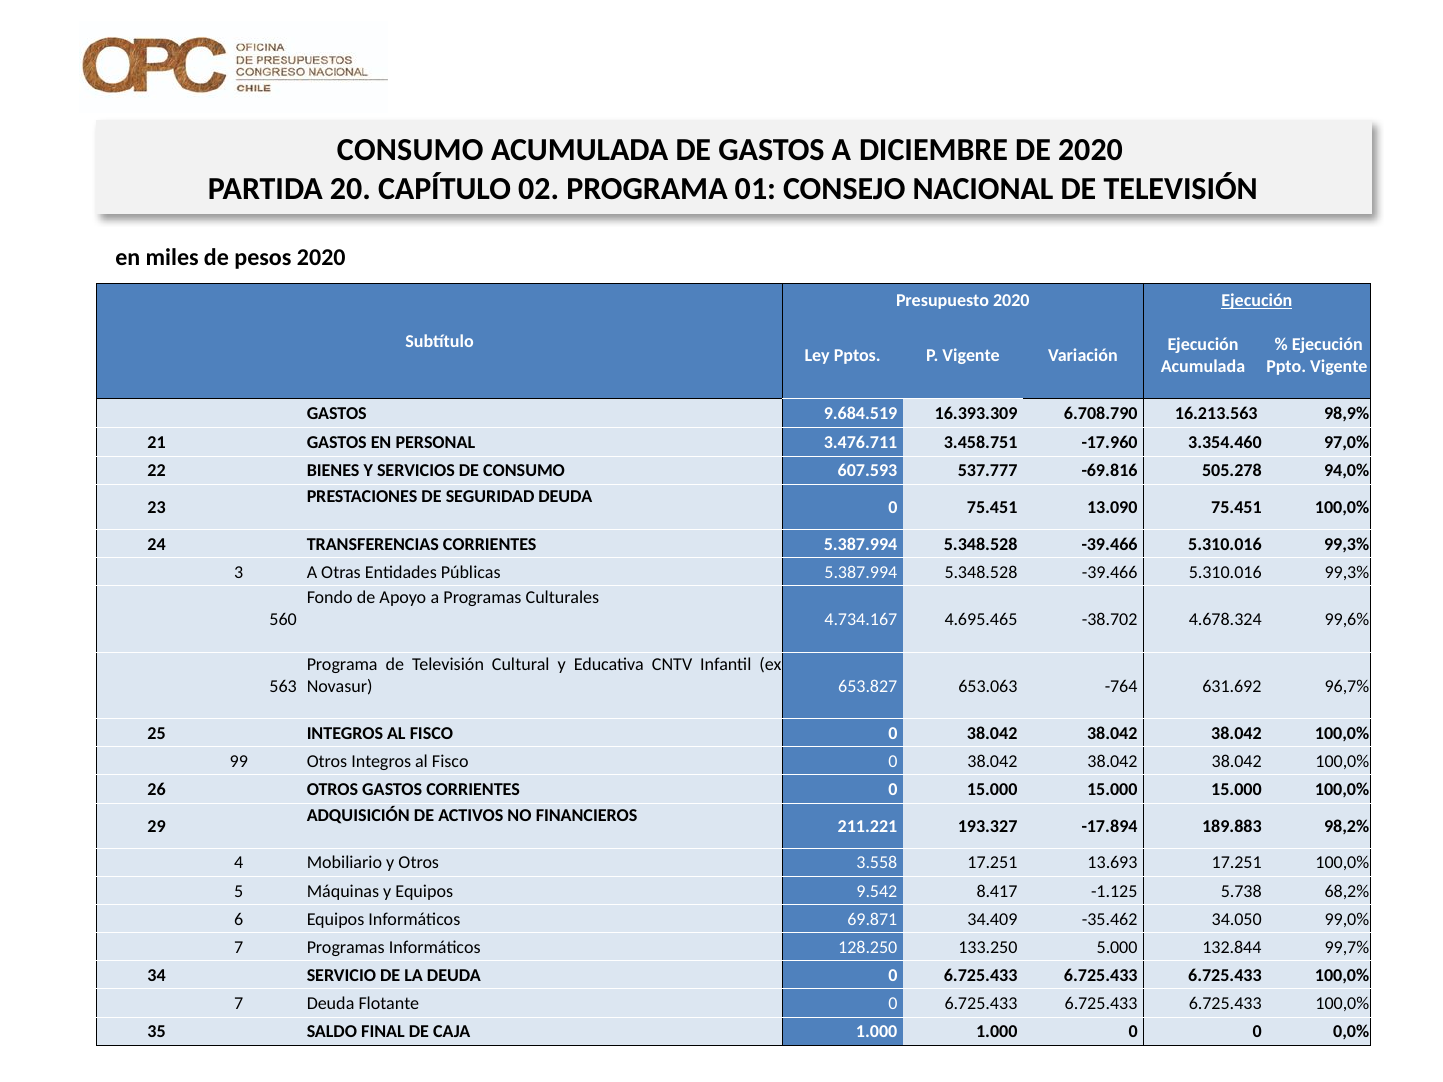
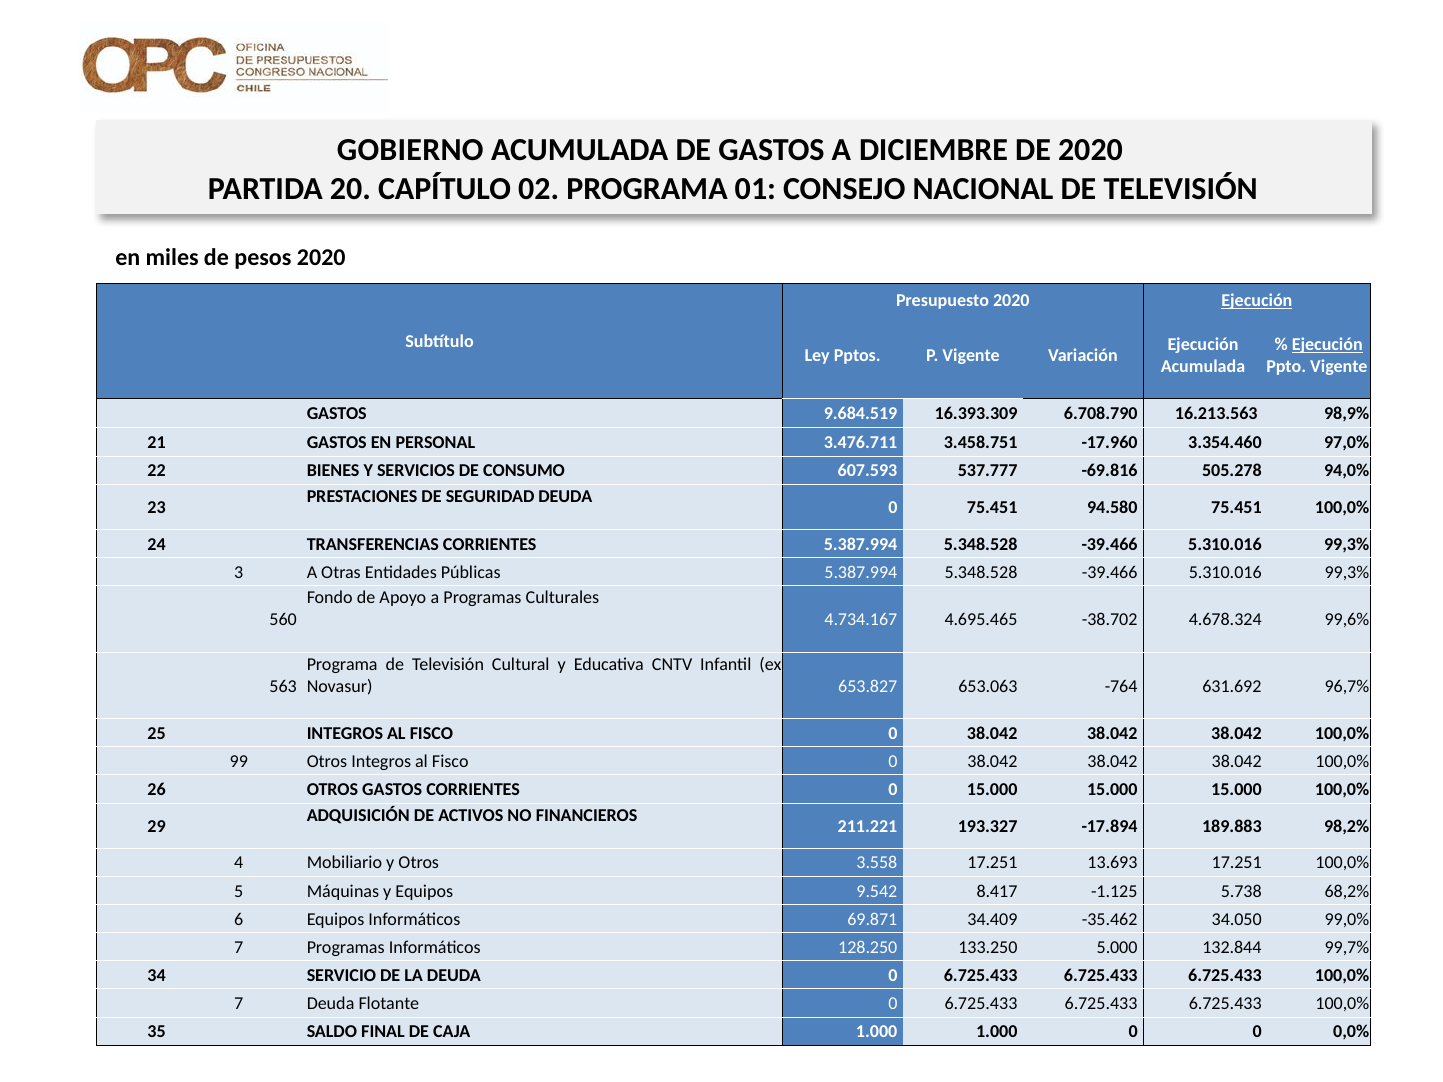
CONSUMO at (410, 150): CONSUMO -> GOBIERNO
Ejecución at (1327, 345) underline: none -> present
13.090: 13.090 -> 94.580
